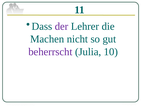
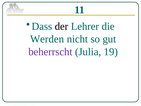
der colour: purple -> black
Machen: Machen -> Werden
10: 10 -> 19
